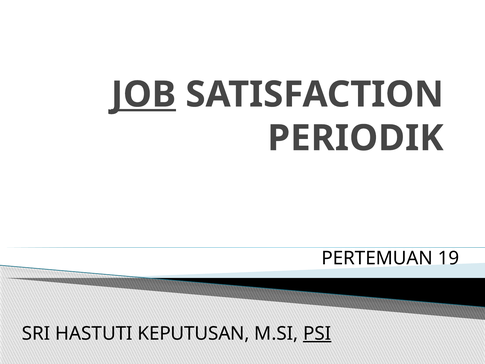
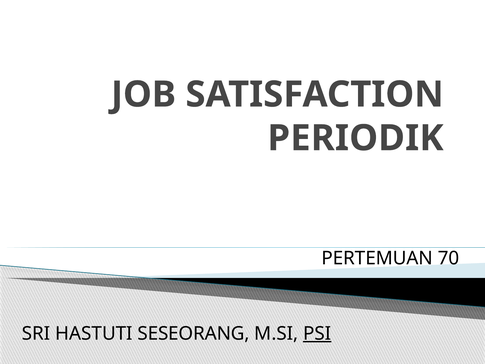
JOB underline: present -> none
19: 19 -> 70
KEPUTUSAN: KEPUTUSAN -> SESEORANG
